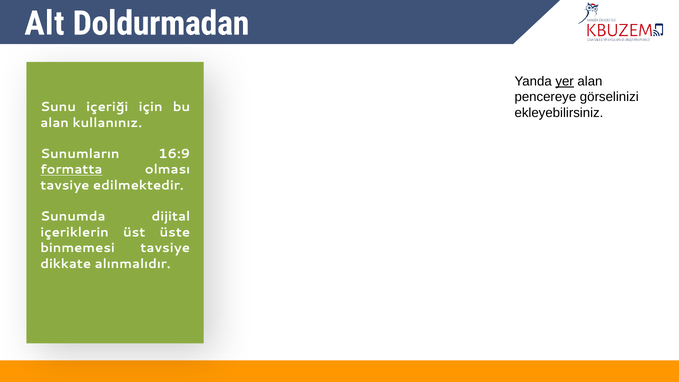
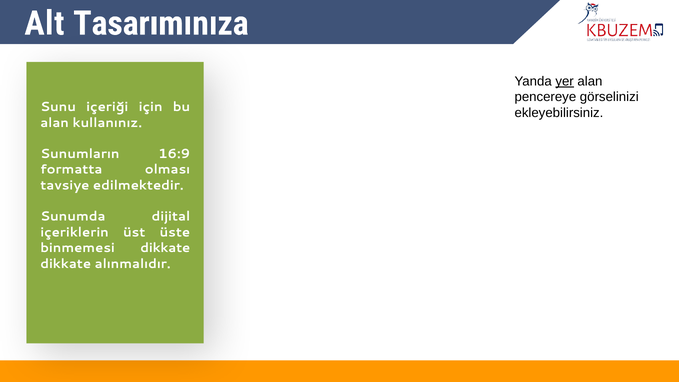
Doldurmadan: Doldurmadan -> Tasarımınıza
formatta underline: present -> none
binmemesi tavsiye: tavsiye -> dikkate
